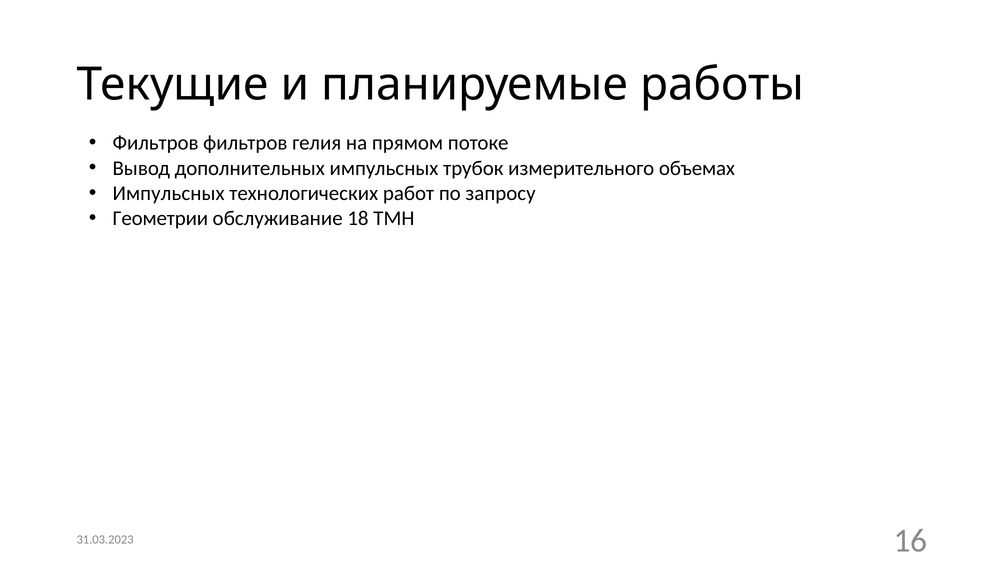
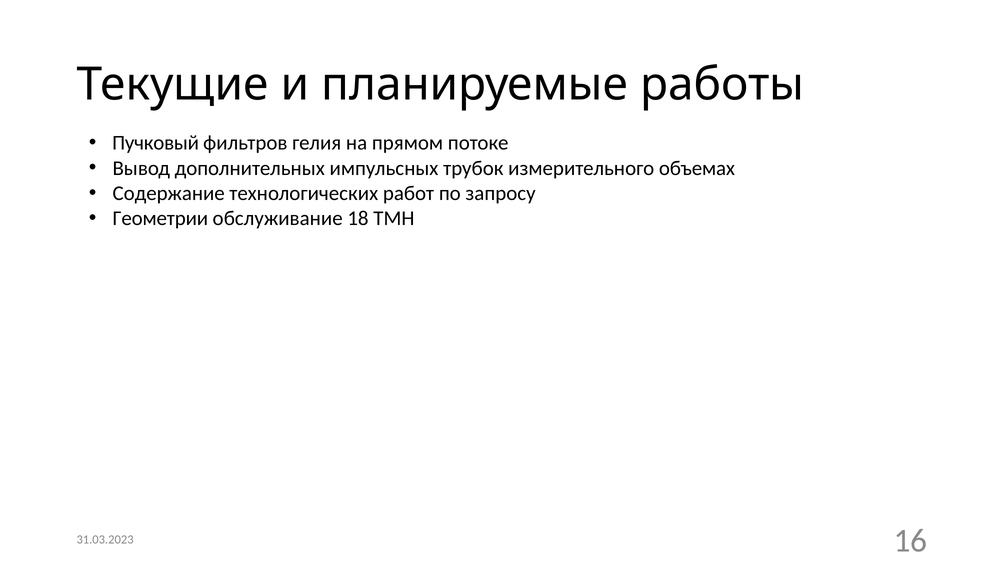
Фильтров at (156, 143): Фильтров -> Пучковый
Импульсных at (169, 193): Импульсных -> Содержание
